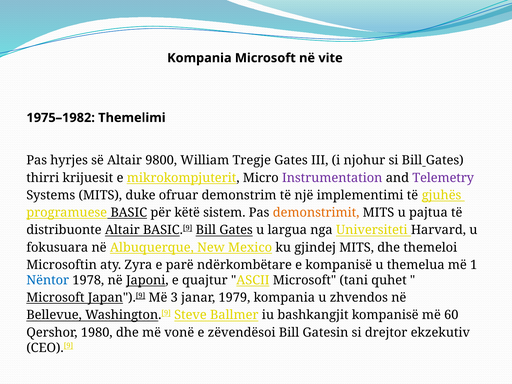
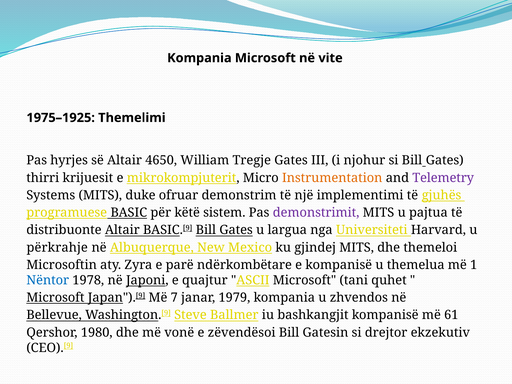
1975–1982: 1975–1982 -> 1975–1925
9800: 9800 -> 4650
Instrumentation colour: purple -> orange
demonstrimit colour: orange -> purple
fokusuara: fokusuara -> përkrahje
3: 3 -> 7
60: 60 -> 61
